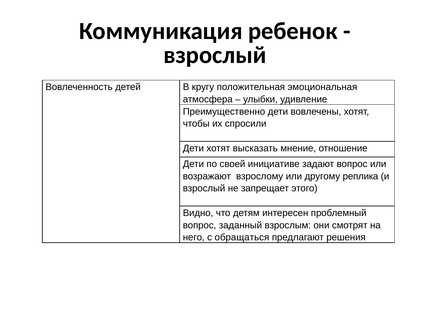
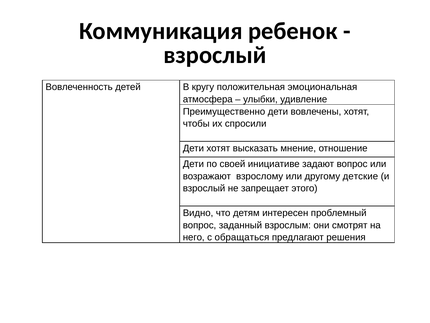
реплика: реплика -> детские
